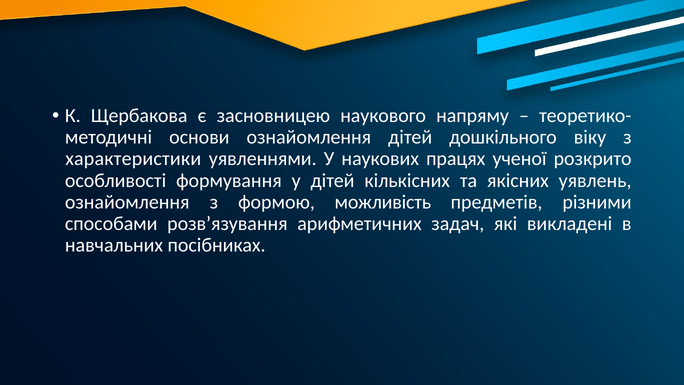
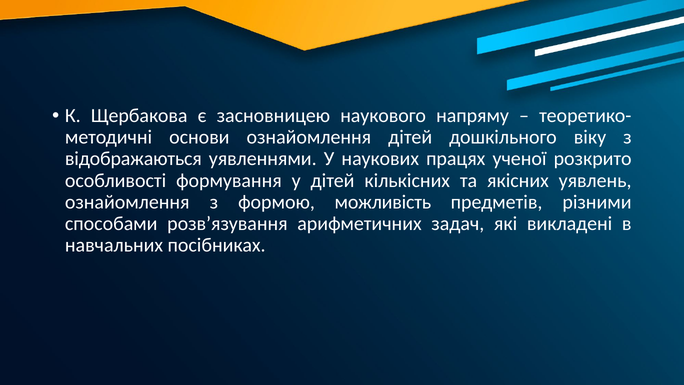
характеристики: характеристики -> відображаються
